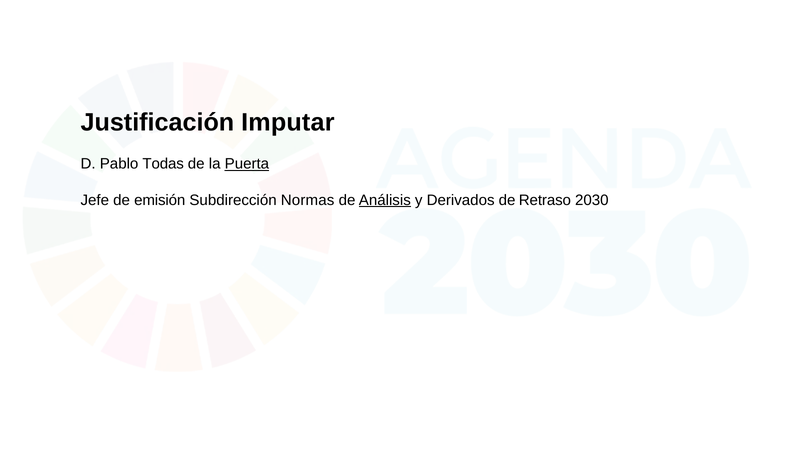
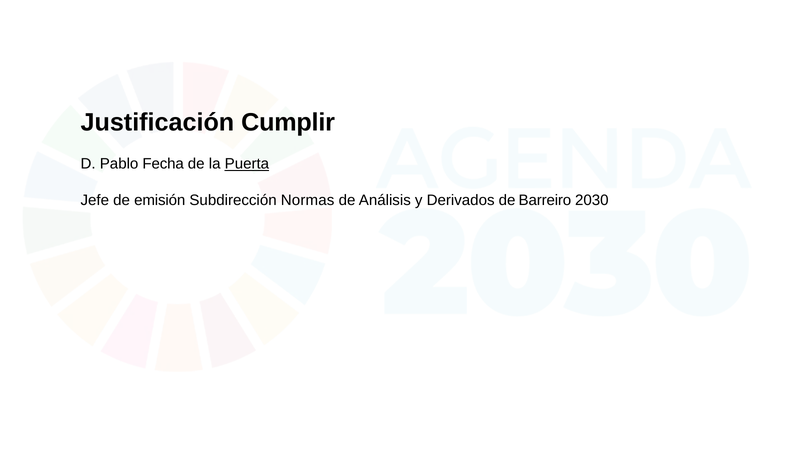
Imputar: Imputar -> Cumplir
Todas: Todas -> Fecha
Análisis underline: present -> none
Retraso: Retraso -> Barreiro
